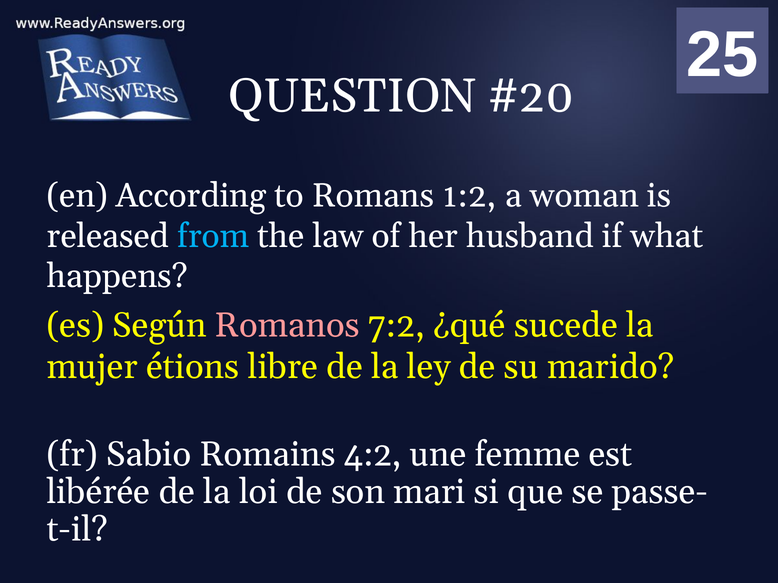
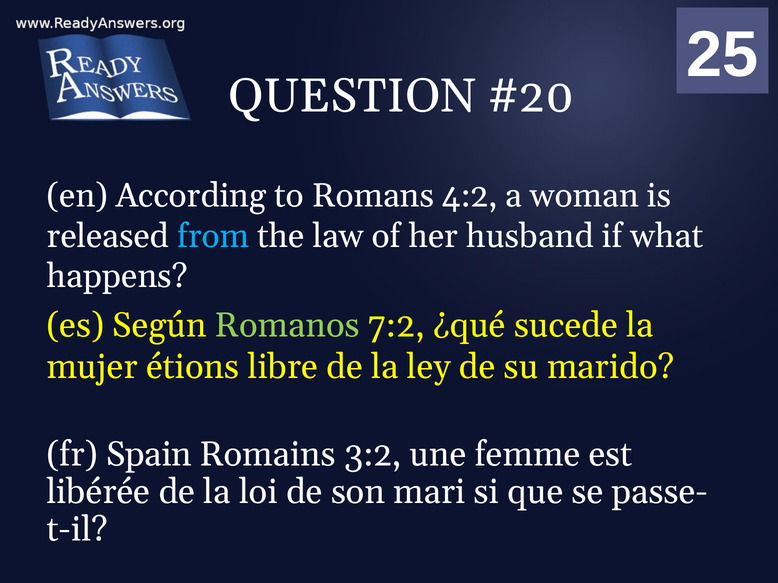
1:2: 1:2 -> 4:2
Romanos colour: pink -> light green
Sabio: Sabio -> Spain
4:2: 4:2 -> 3:2
